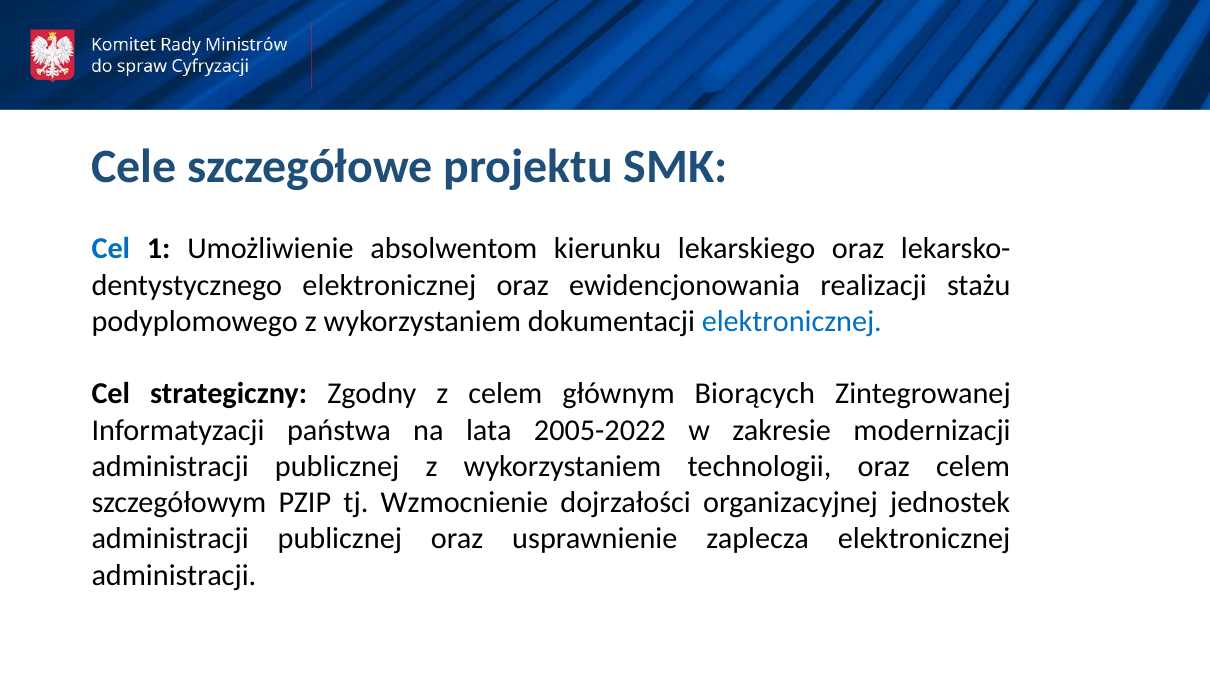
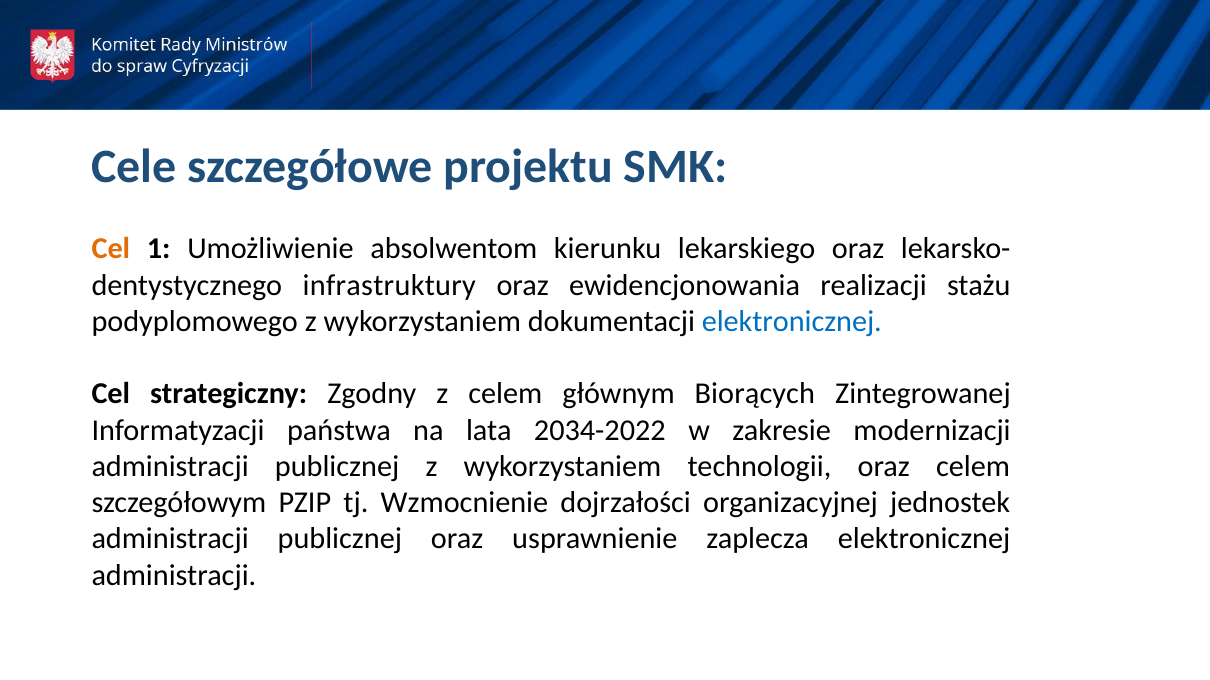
Cel at (111, 249) colour: blue -> orange
elektronicznej at (389, 285): elektronicznej -> infrastruktury
2005-2022: 2005-2022 -> 2034-2022
